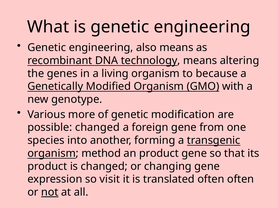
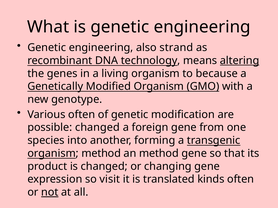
also means: means -> strand
altering underline: none -> present
Various more: more -> often
an product: product -> method
translated often: often -> kinds
